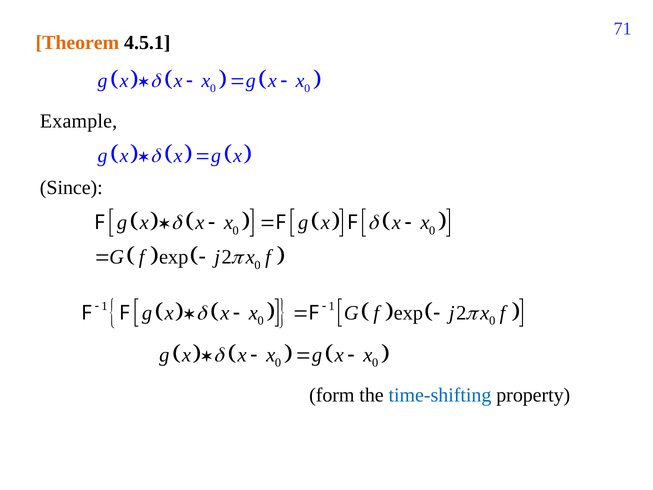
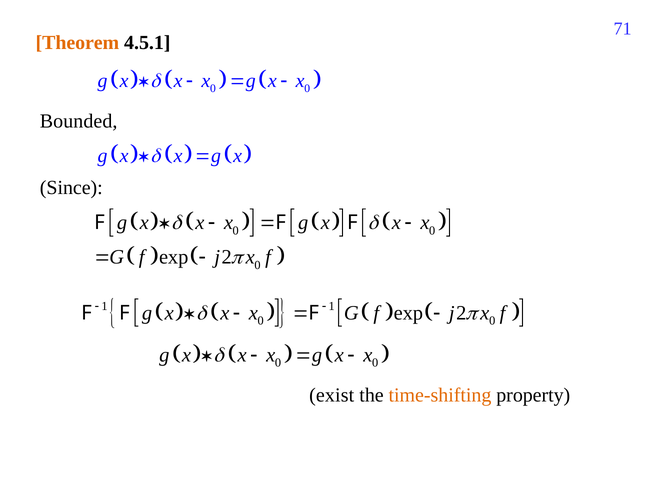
Example: Example -> Bounded
form: form -> exist
time-shifting colour: blue -> orange
